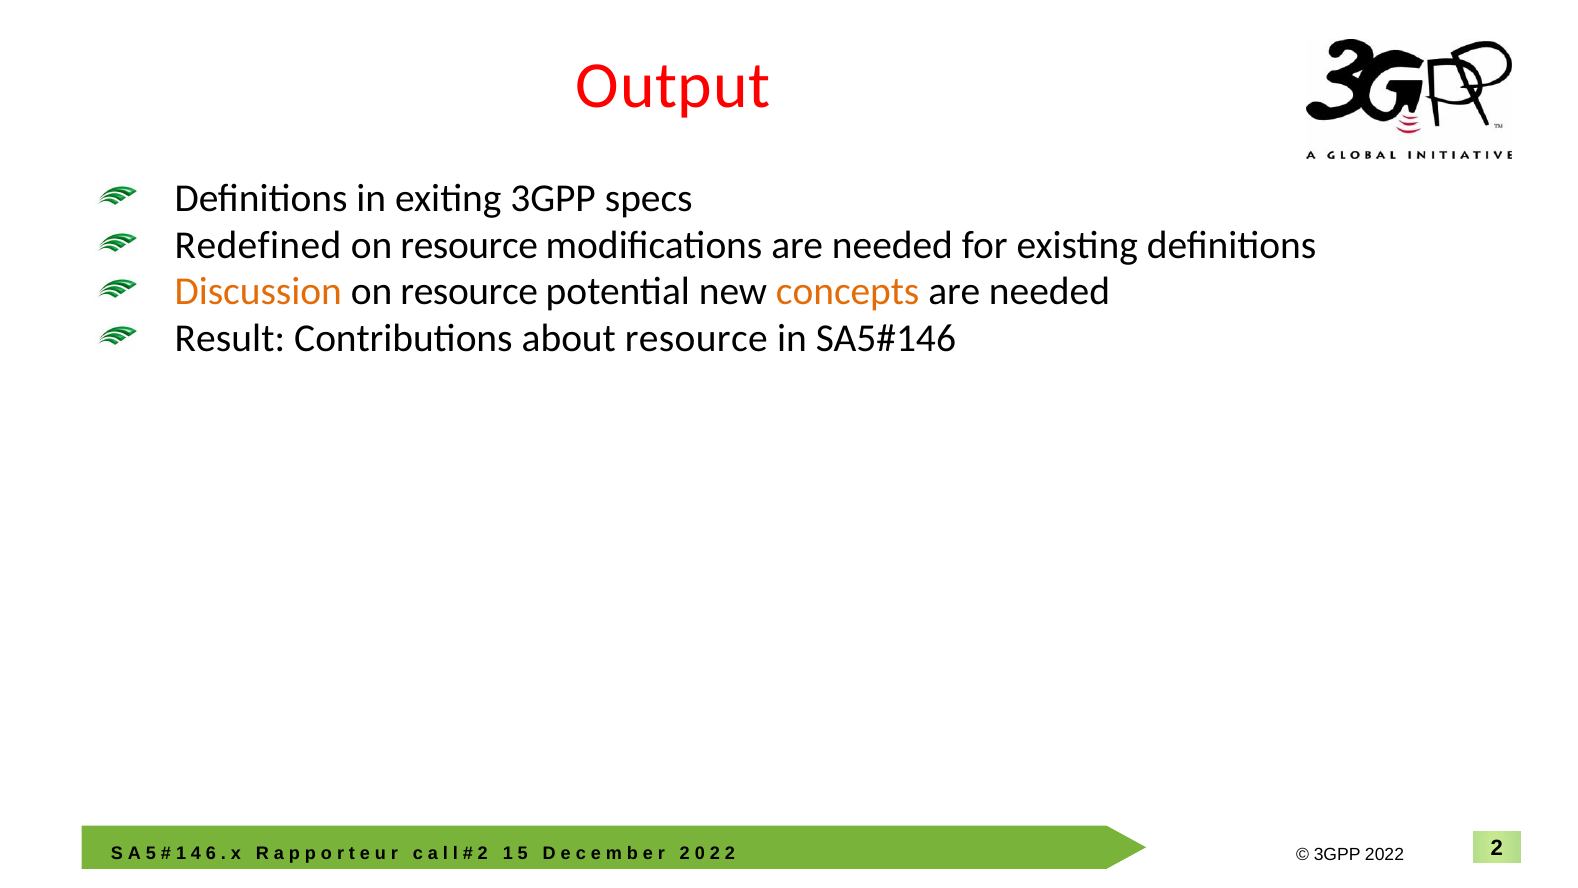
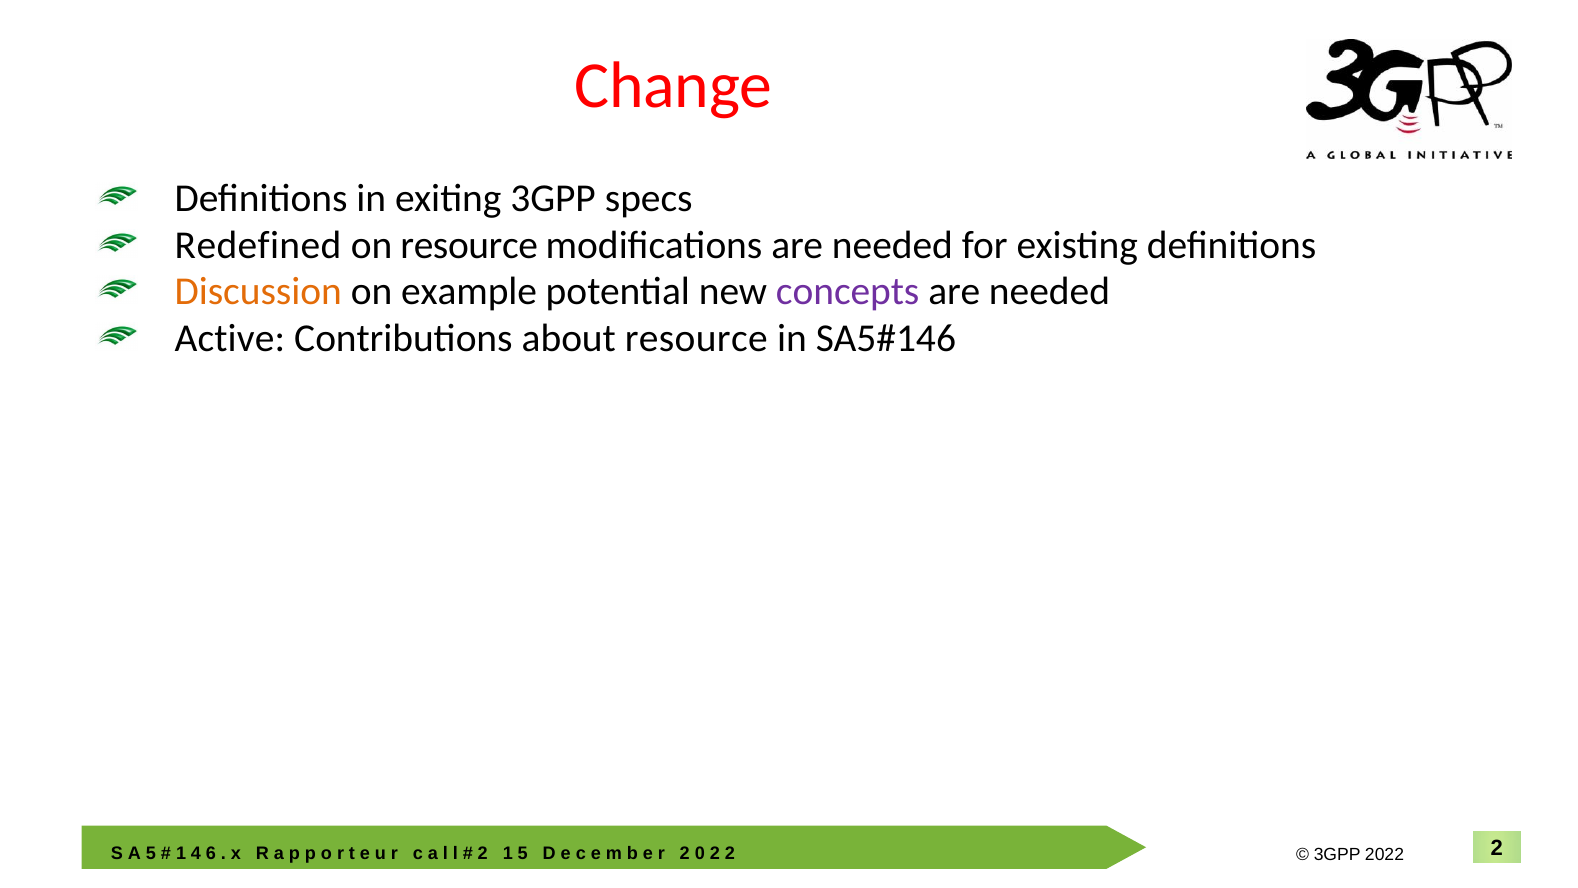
Output: Output -> Change
resource at (469, 292): resource -> example
concepts colour: orange -> purple
Result: Result -> Active
